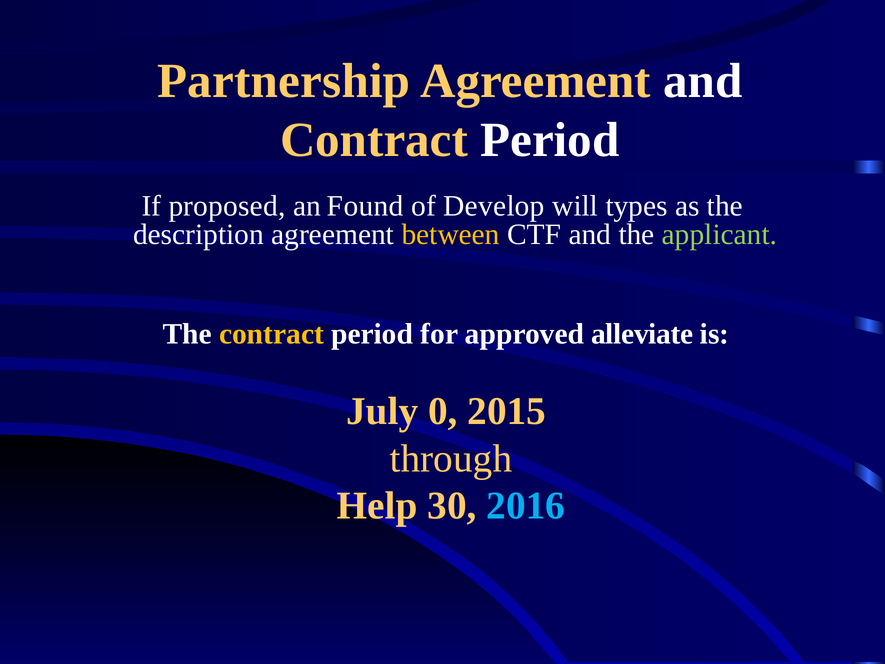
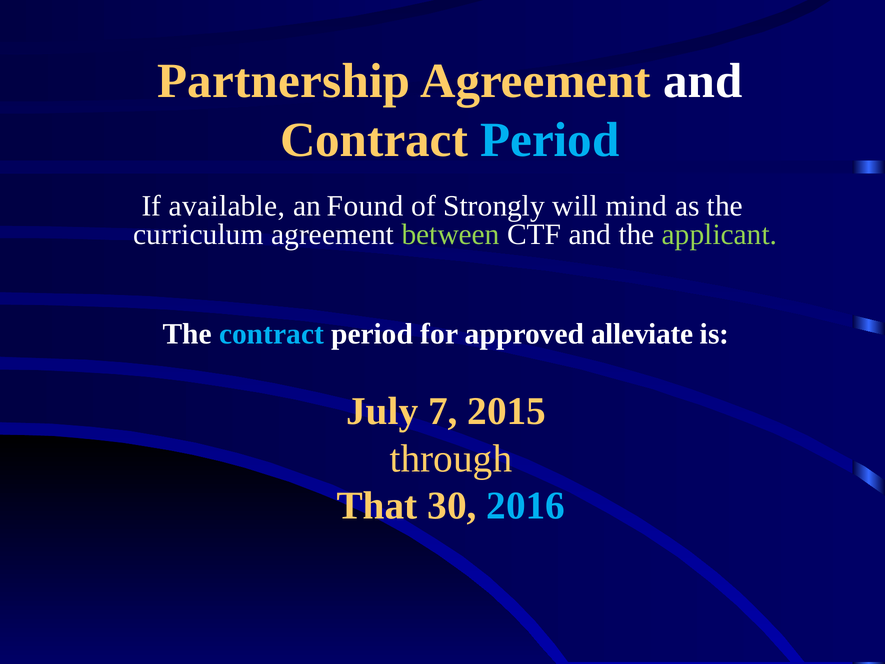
Period at (550, 140) colour: white -> light blue
proposed: proposed -> available
Develop: Develop -> Strongly
types: types -> mind
description: description -> curriculum
between colour: yellow -> light green
contract at (272, 334) colour: yellow -> light blue
0: 0 -> 7
Help: Help -> That
